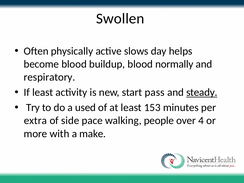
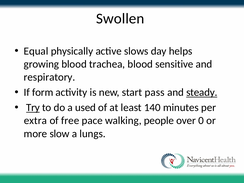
Often: Often -> Equal
become: become -> growing
buildup: buildup -> trachea
normally: normally -> sensitive
If least: least -> form
Try underline: none -> present
153: 153 -> 140
side: side -> free
4: 4 -> 0
with: with -> slow
make: make -> lungs
